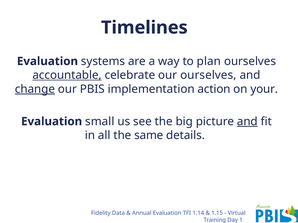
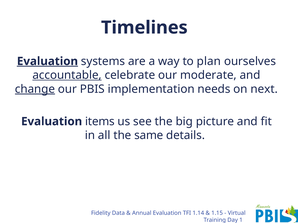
Evaluation at (47, 61) underline: none -> present
our ourselves: ourselves -> moderate
action: action -> needs
your: your -> next
small: small -> items
and at (247, 122) underline: present -> none
